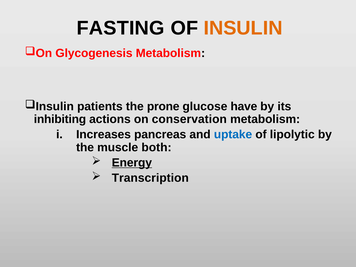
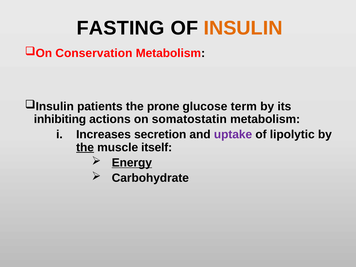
Glycogenesis: Glycogenesis -> Conservation
have: have -> term
conservation: conservation -> somatostatin
pancreas: pancreas -> secretion
uptake colour: blue -> purple
the at (85, 147) underline: none -> present
both: both -> itself
Transcription: Transcription -> Carbohydrate
